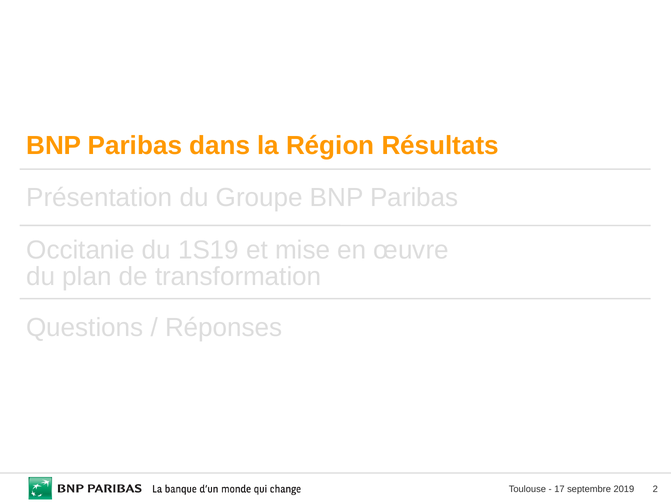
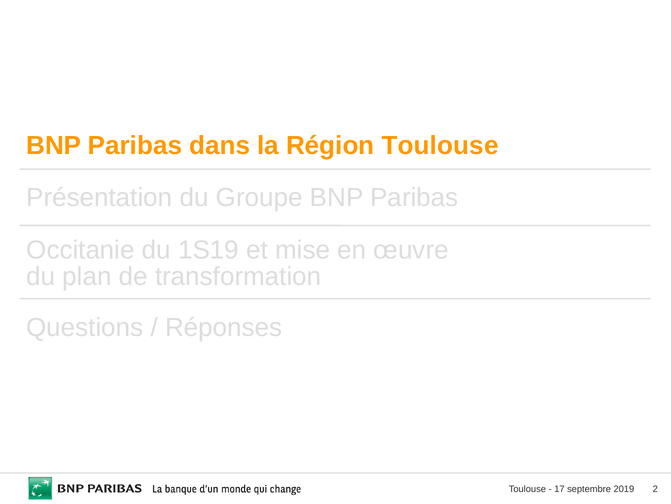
Région Résultats: Résultats -> Toulouse
